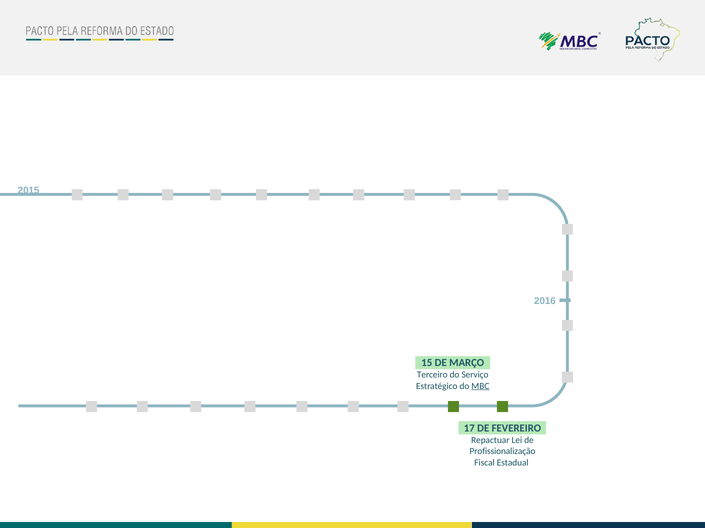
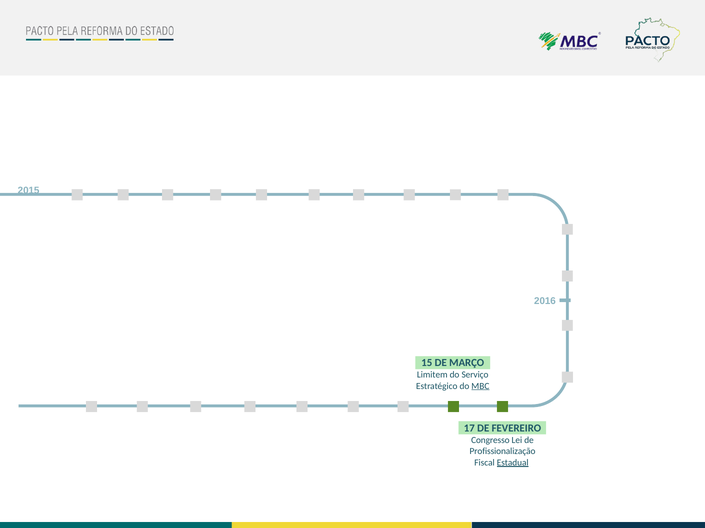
Terceiro: Terceiro -> Limitem
Repactuar: Repactuar -> Congresso
Estadual underline: none -> present
